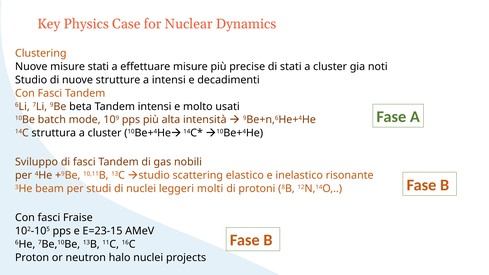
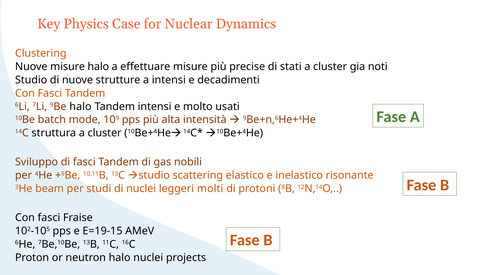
misure stati: stati -> halo
9Be beta: beta -> halo
E=23-15: E=23-15 -> E=19-15
